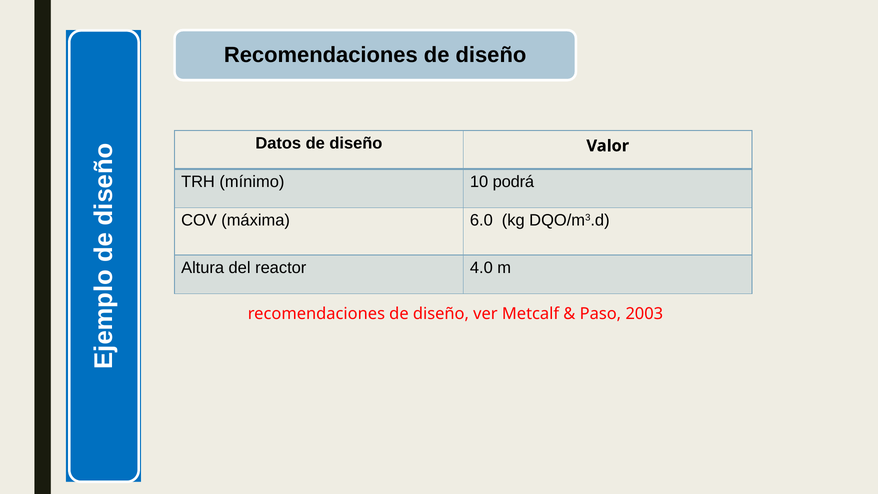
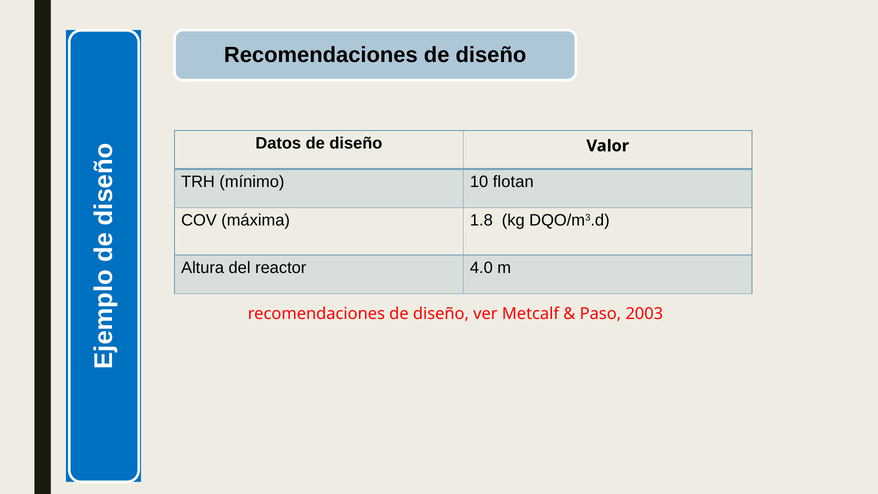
podrá: podrá -> flotan
6.0: 6.0 -> 1.8
